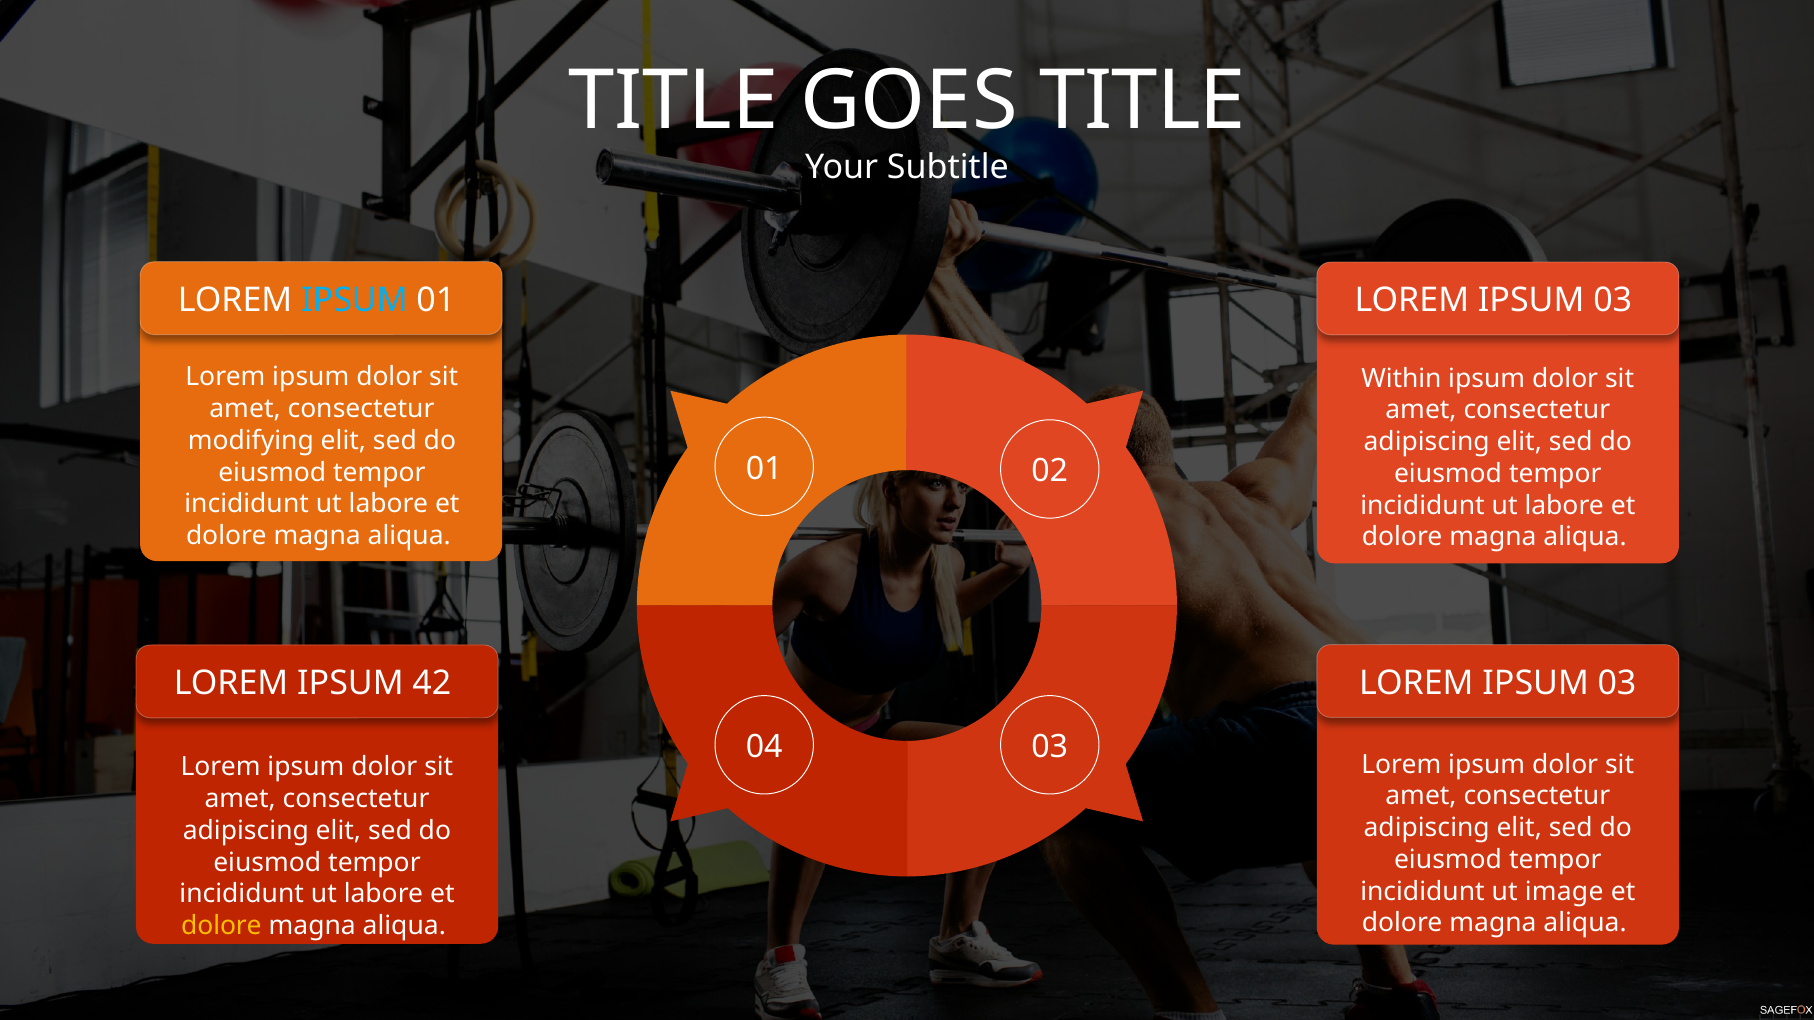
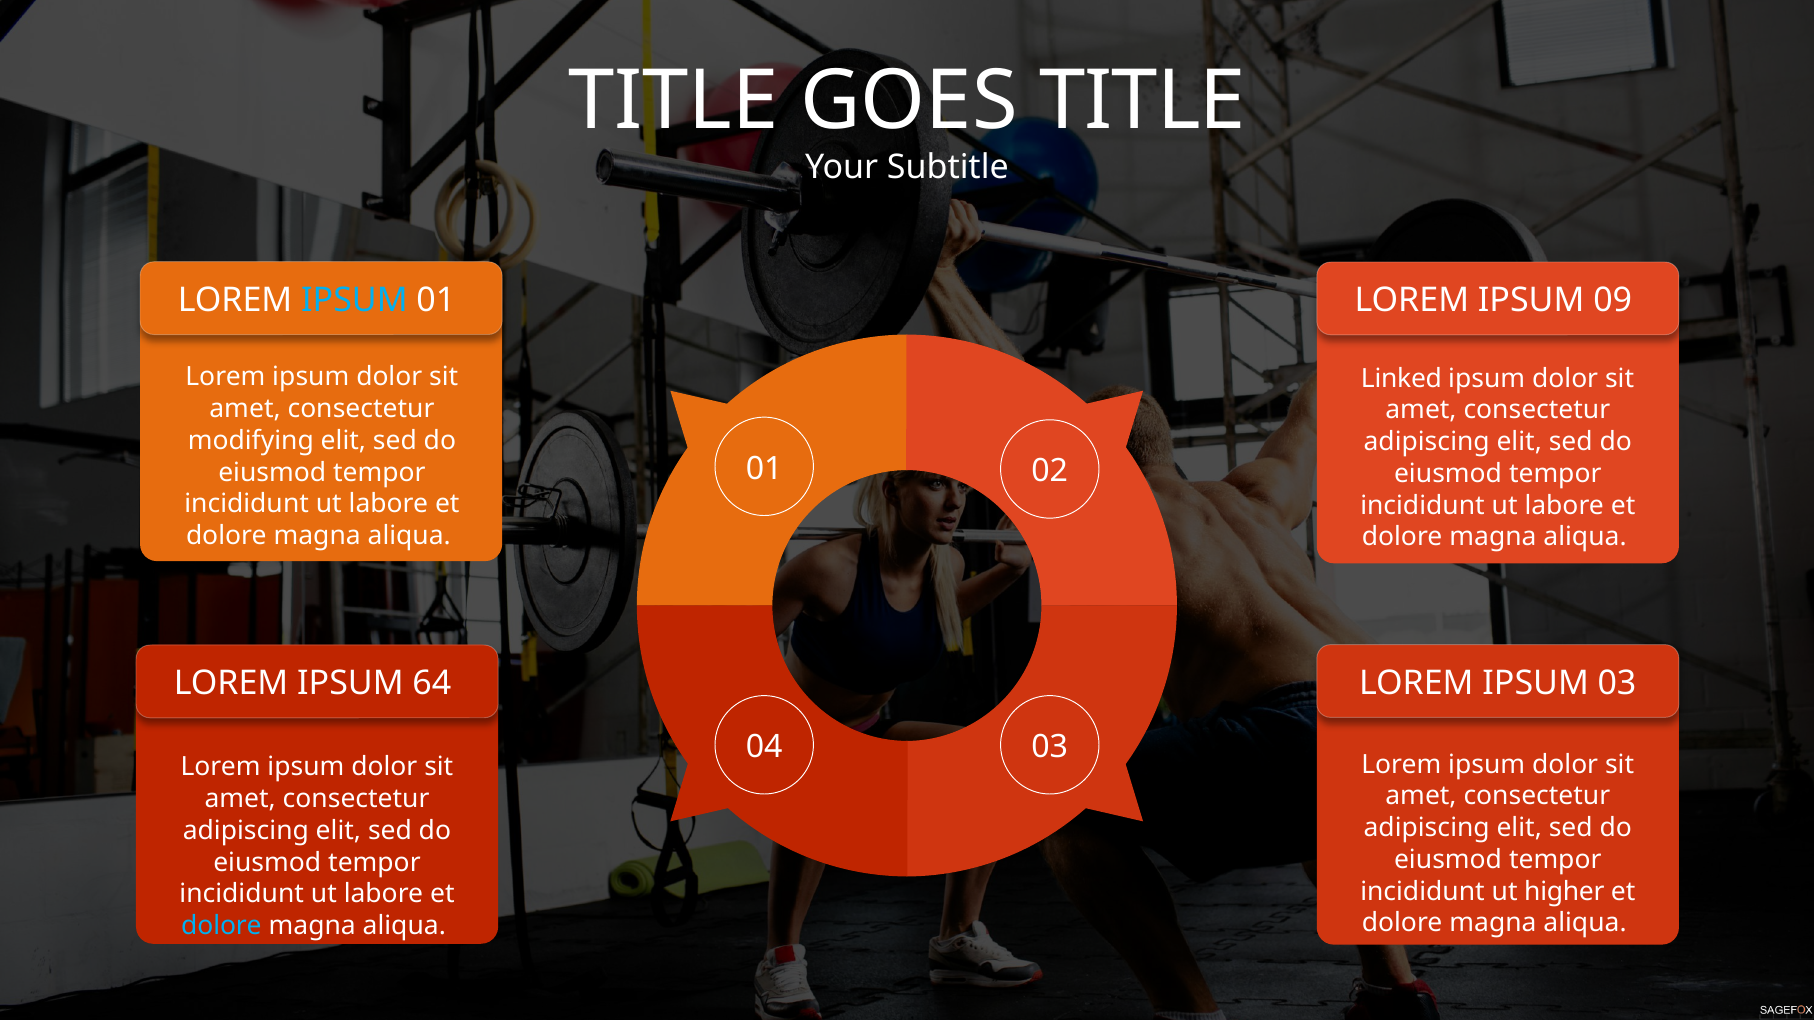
03 at (1613, 301): 03 -> 09
Within: Within -> Linked
42: 42 -> 64
image: image -> higher
dolore at (221, 926) colour: yellow -> light blue
